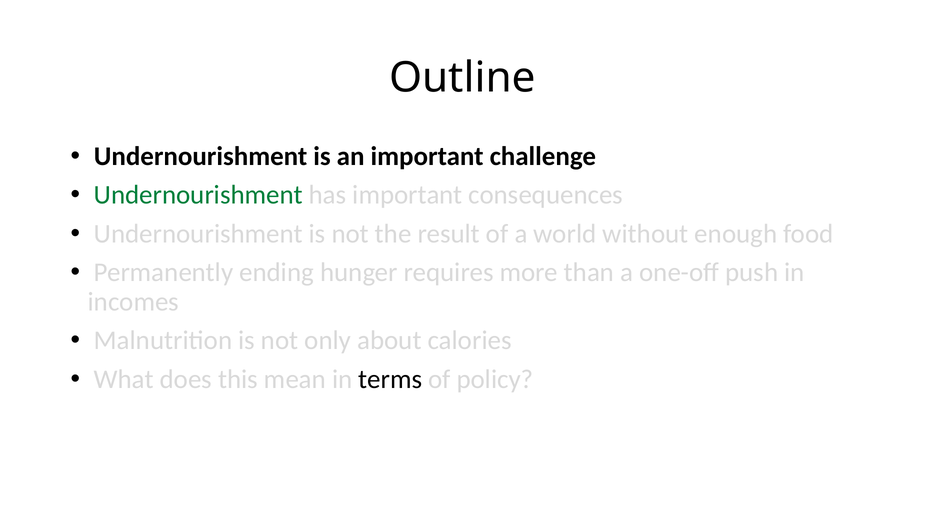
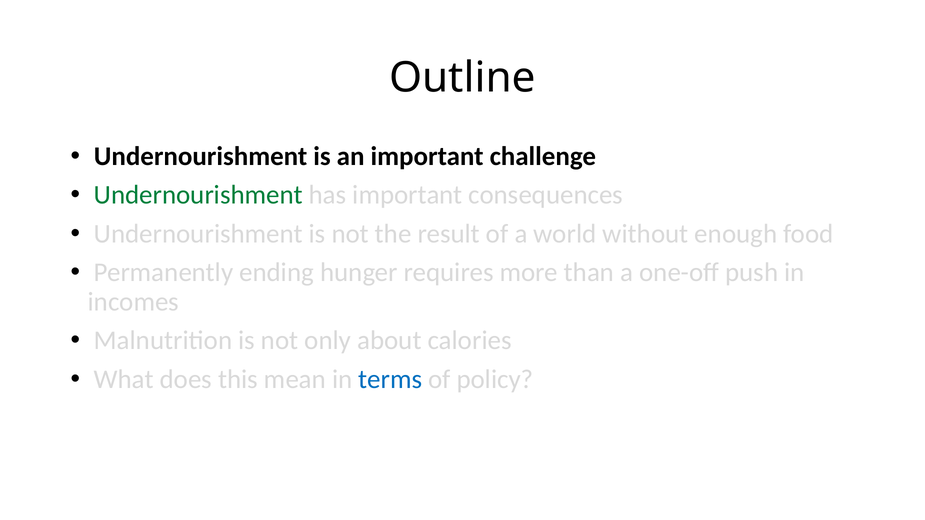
terms colour: black -> blue
